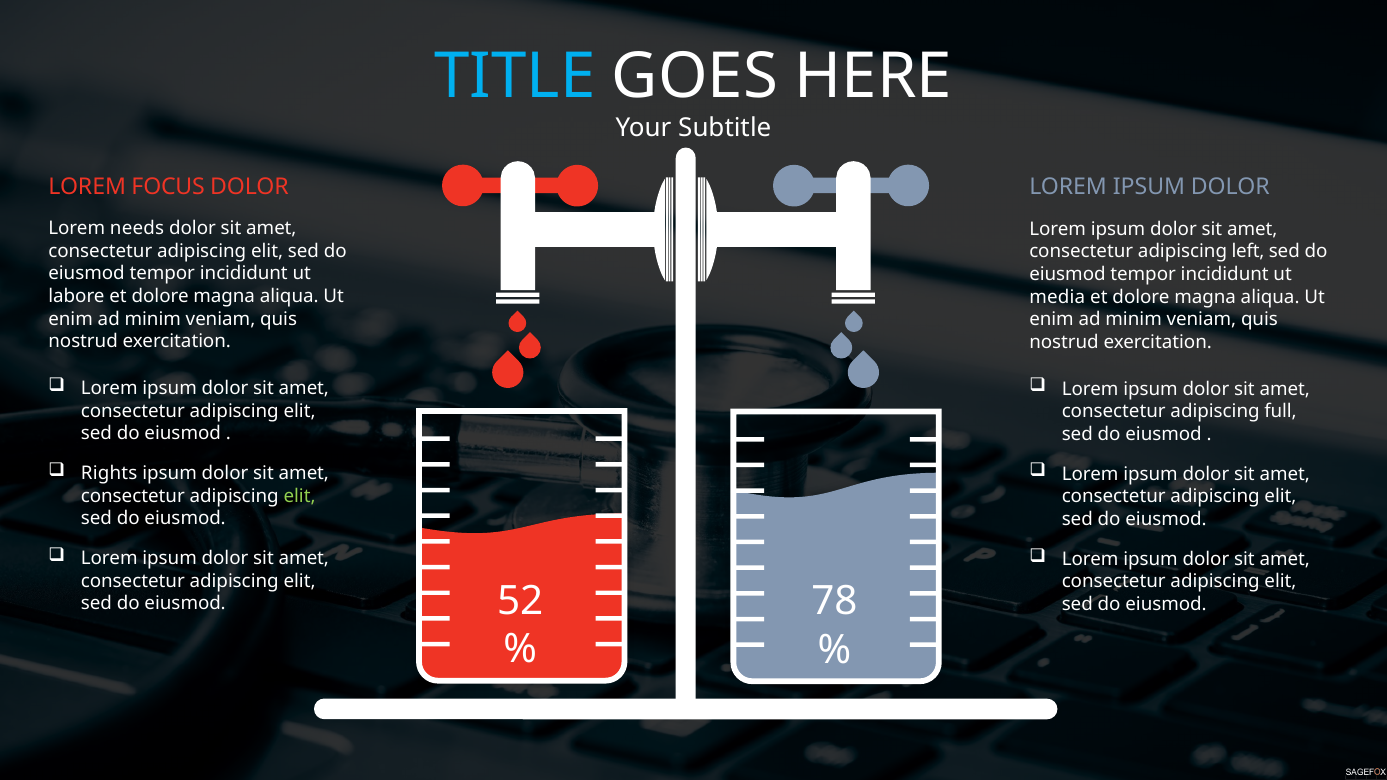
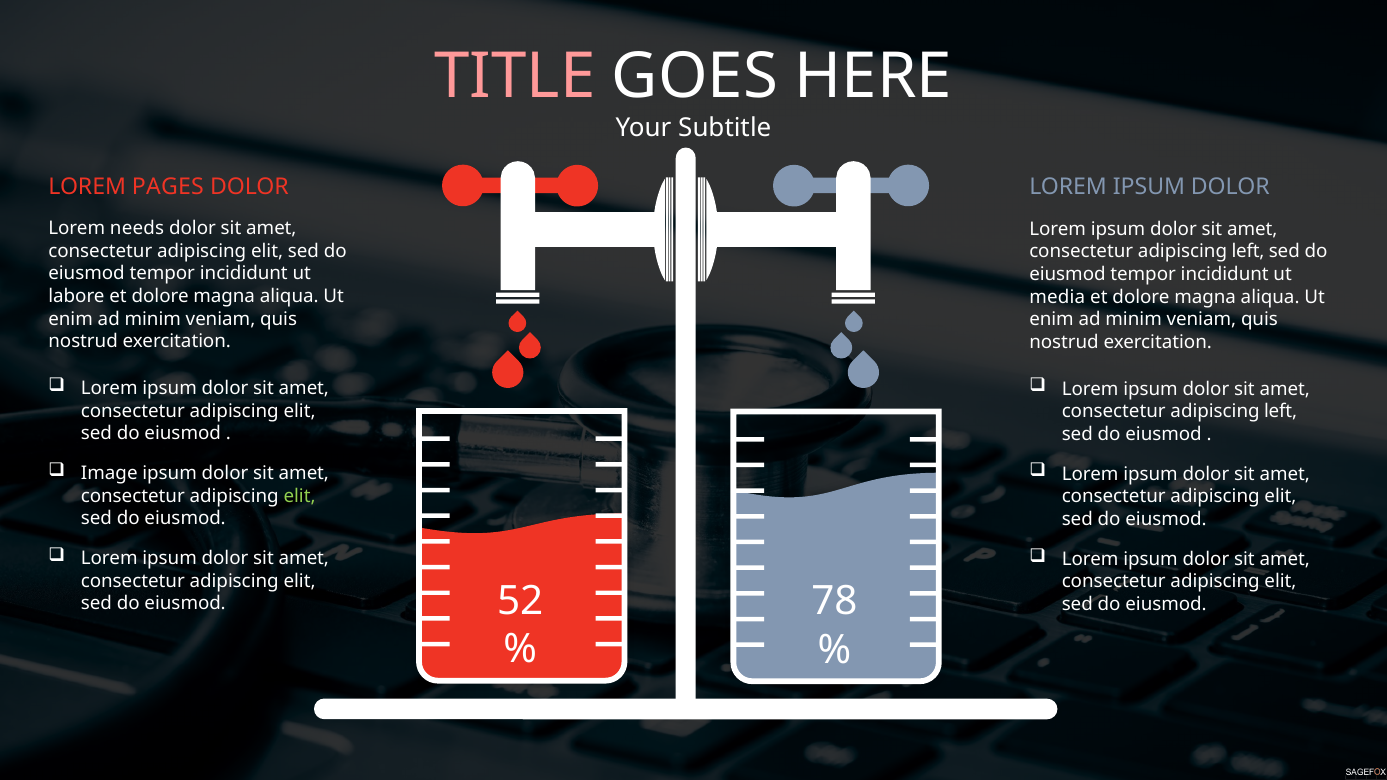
TITLE colour: light blue -> pink
FOCUS: FOCUS -> PAGES
full at (1281, 411): full -> left
Rights: Rights -> Image
